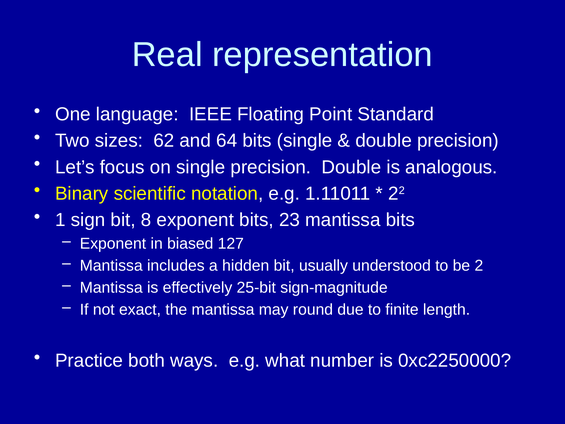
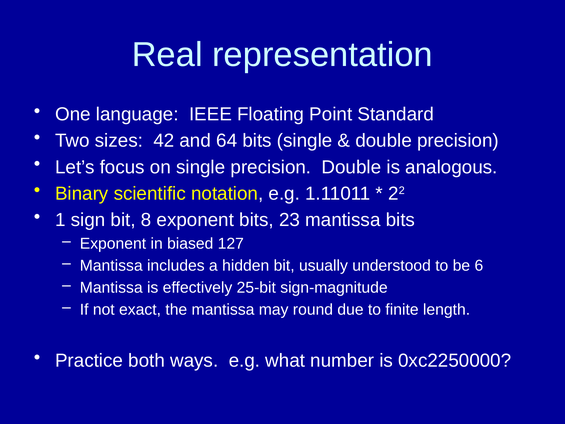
62: 62 -> 42
2: 2 -> 6
